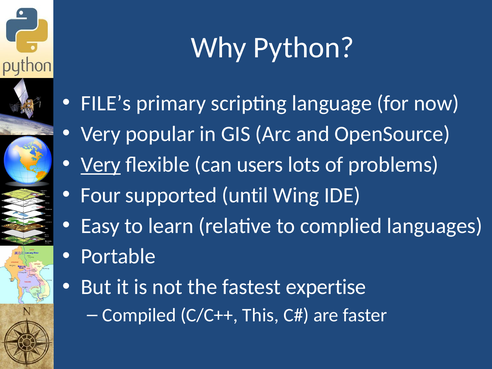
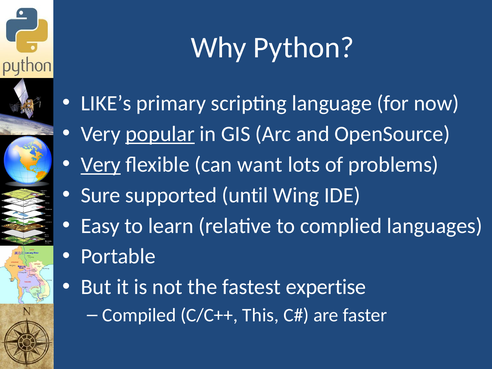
FILE’s: FILE’s -> LIKE’s
popular underline: none -> present
users: users -> want
Four: Four -> Sure
